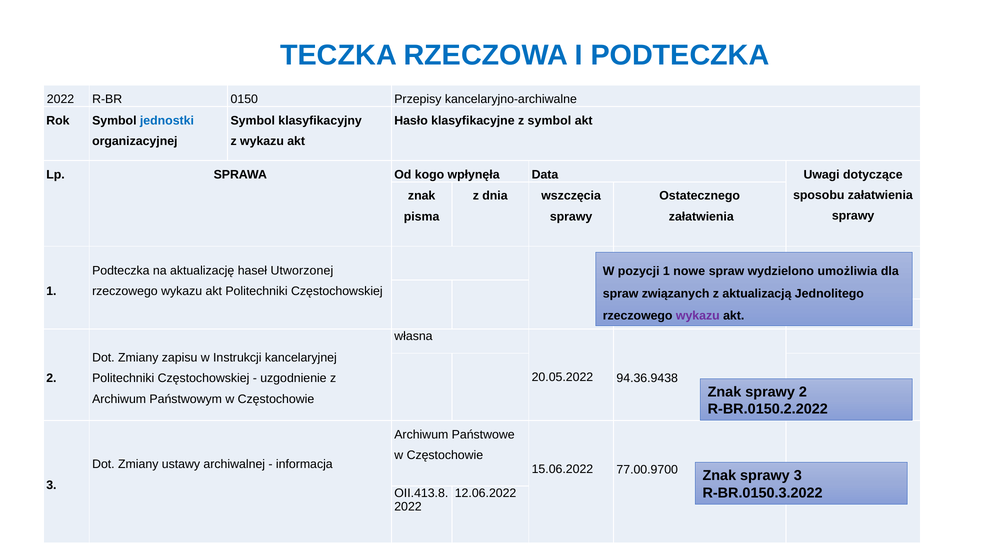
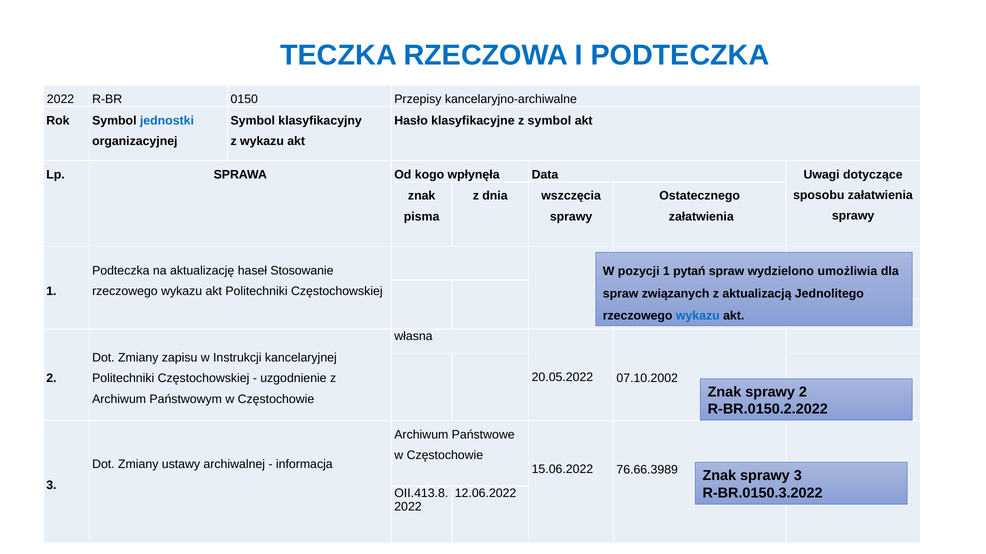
Utworzonej: Utworzonej -> Stosowanie
nowe: nowe -> pytań
wykazu at (698, 316) colour: purple -> blue
94.36.9438: 94.36.9438 -> 07.10.2002
77.00.9700: 77.00.9700 -> 76.66.3989
